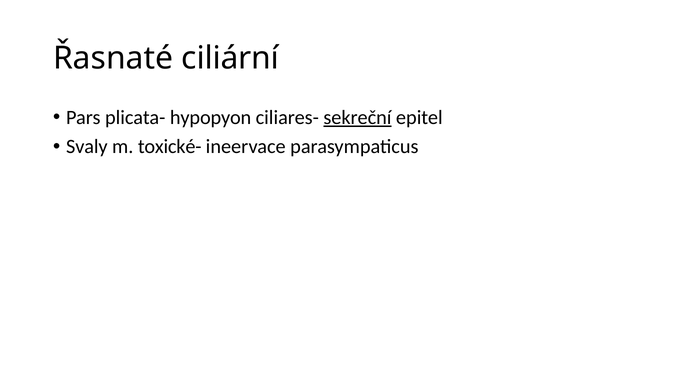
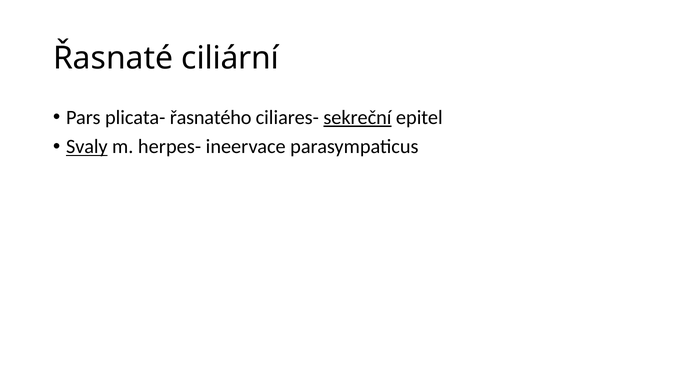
hypopyon: hypopyon -> řasnatého
Svaly underline: none -> present
toxické-: toxické- -> herpes-
